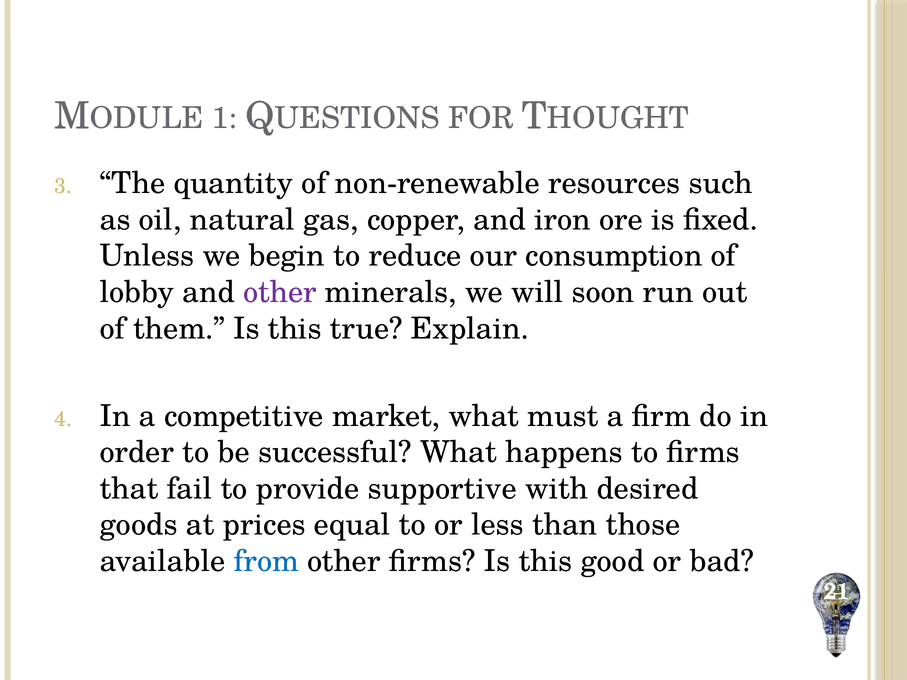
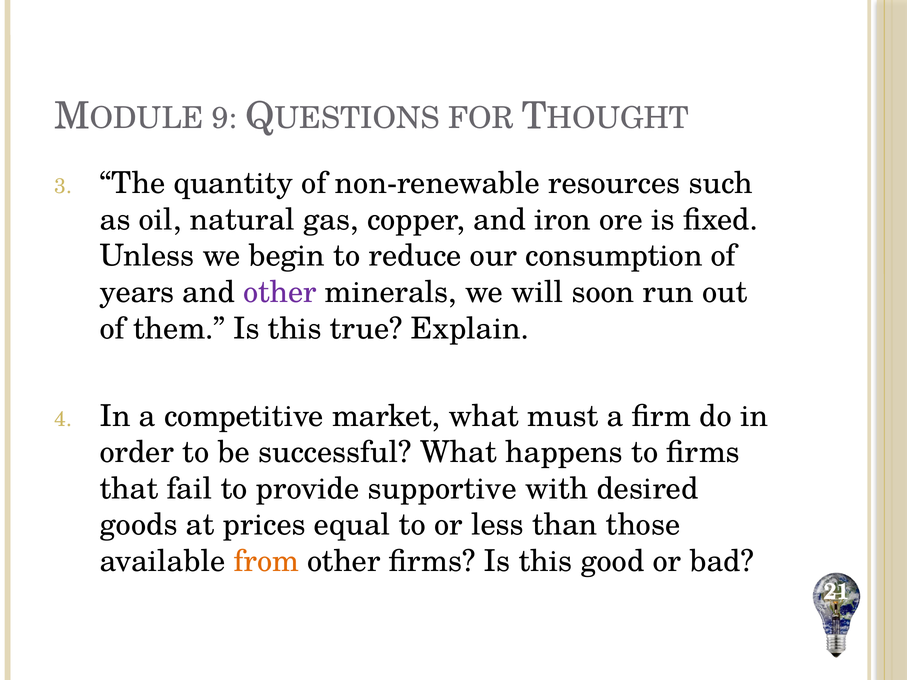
1: 1 -> 9
lobby: lobby -> years
from colour: blue -> orange
